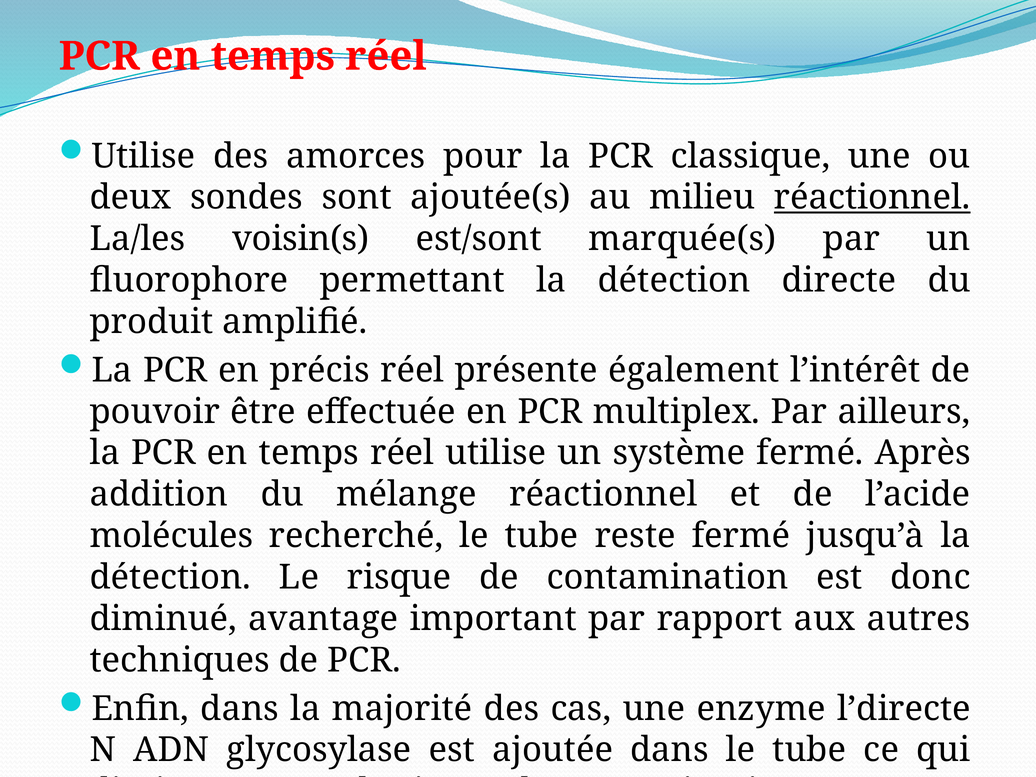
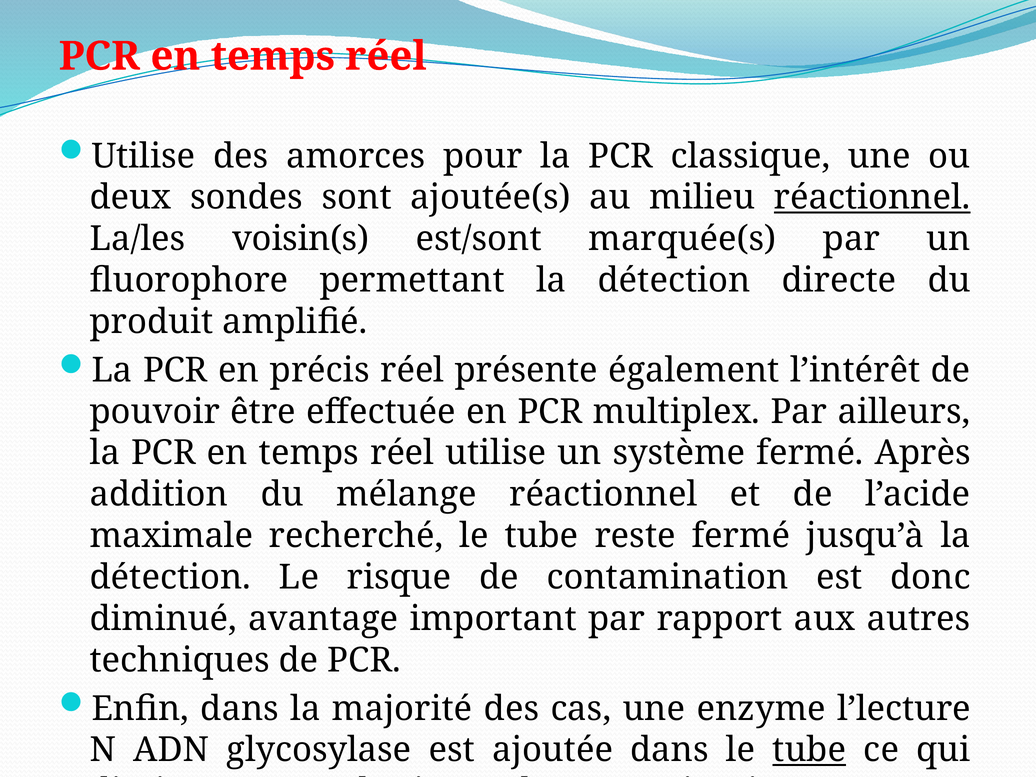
molécules: molécules -> maximale
l’directe: l’directe -> l’lecture
tube at (809, 750) underline: none -> present
